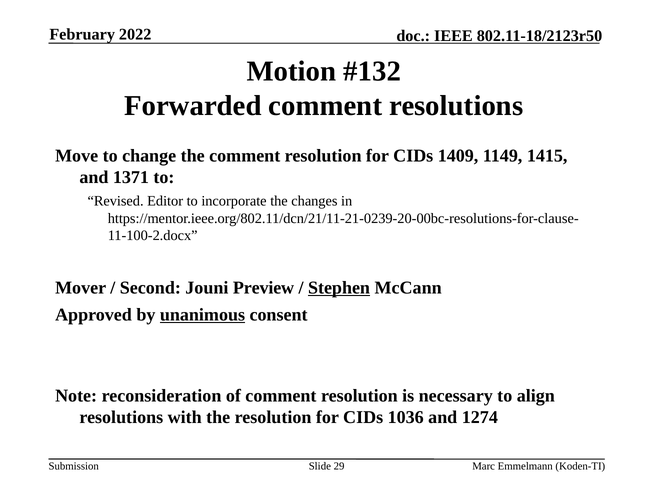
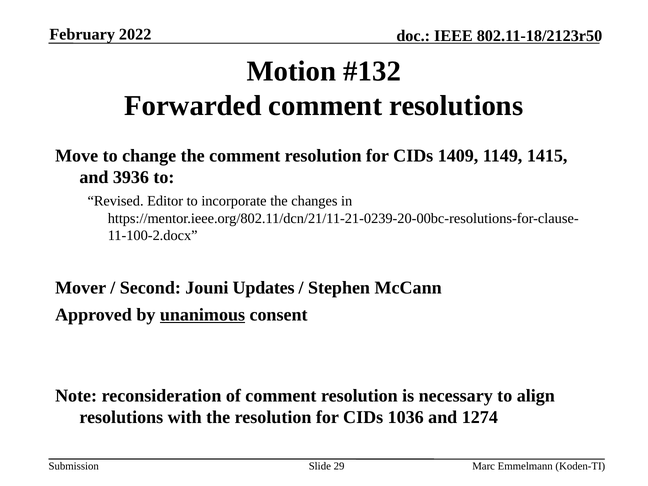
1371: 1371 -> 3936
Preview: Preview -> Updates
Stephen underline: present -> none
